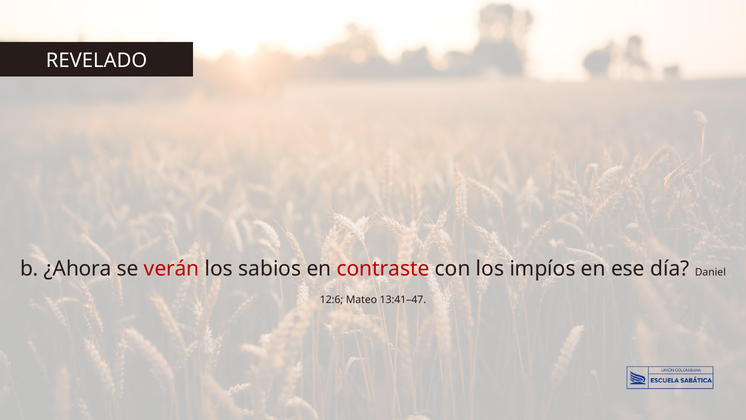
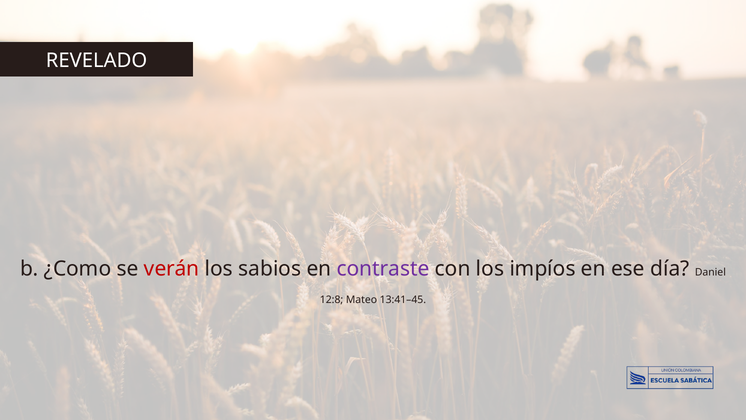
¿Ahora: ¿Ahora -> ¿Como
contraste colour: red -> purple
12:6: 12:6 -> 12:8
13:41–47: 13:41–47 -> 13:41–45
